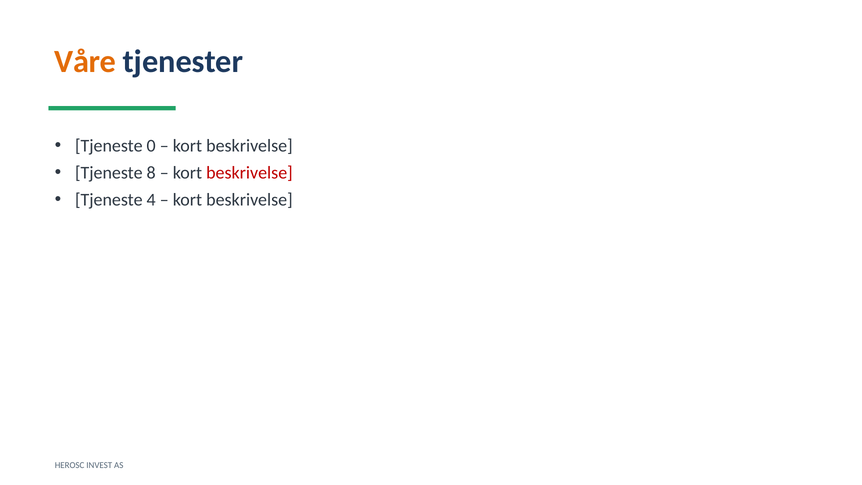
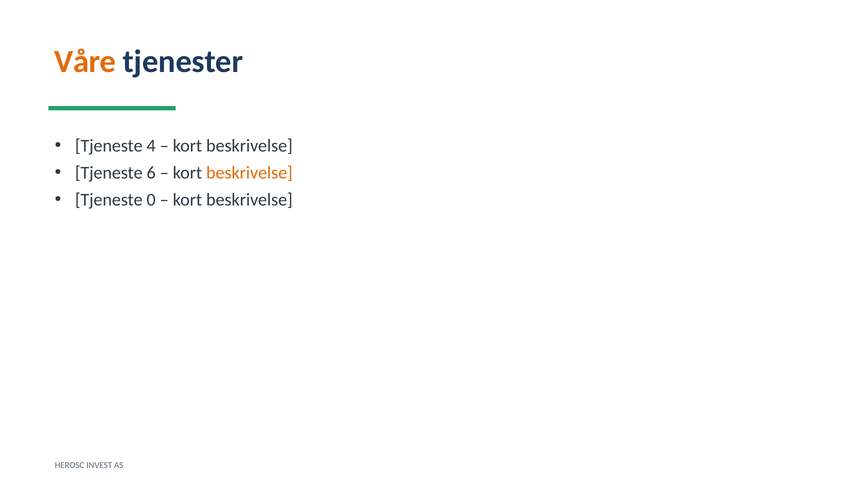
0: 0 -> 4
8: 8 -> 6
beskrivelse at (249, 173) colour: red -> orange
4: 4 -> 0
